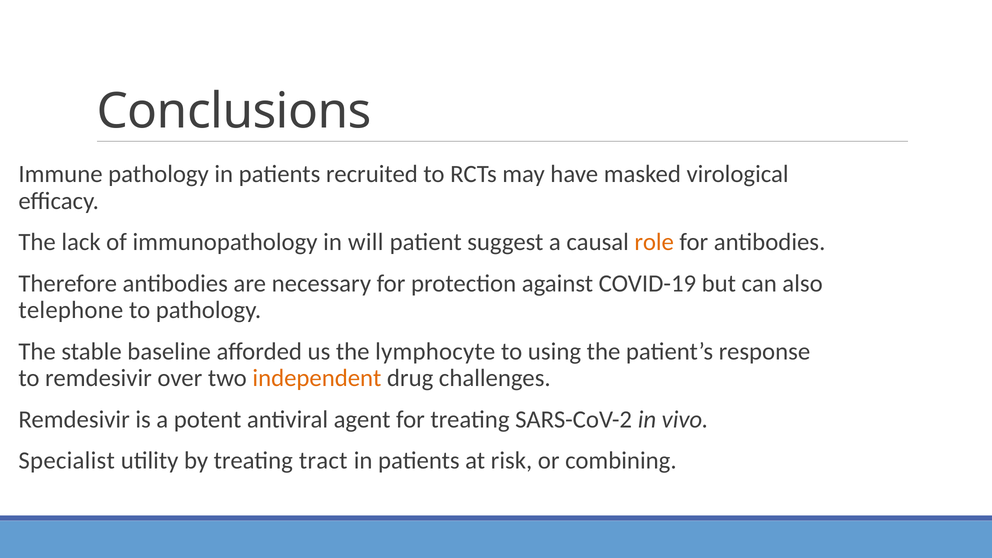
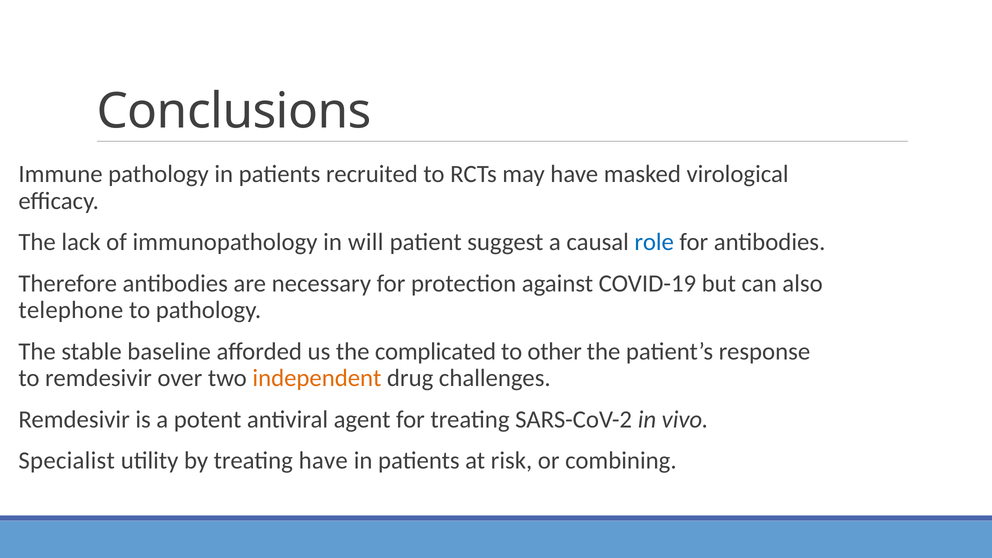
role colour: orange -> blue
lymphocyte: lymphocyte -> complicated
using: using -> other
treating tract: tract -> have
